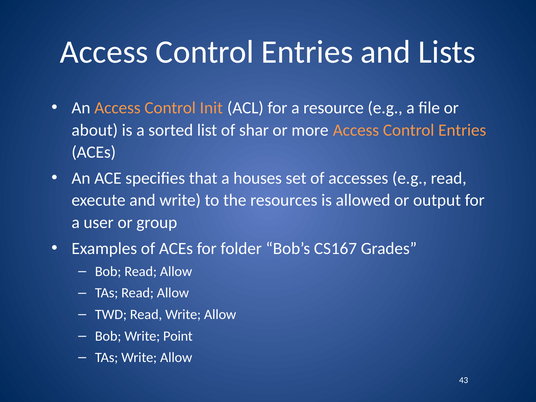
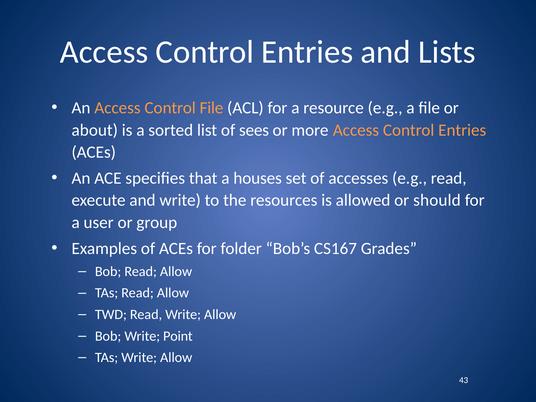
Control Init: Init -> File
shar: shar -> sees
output: output -> should
